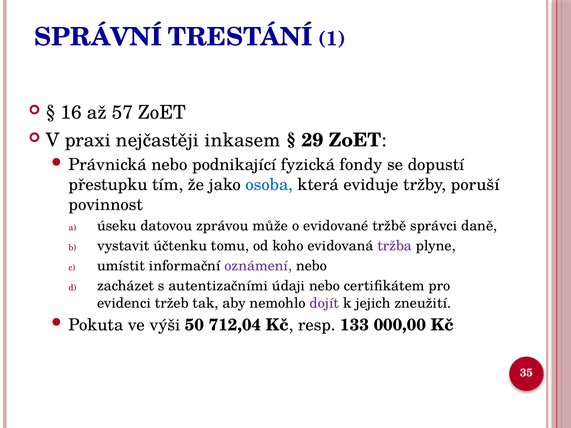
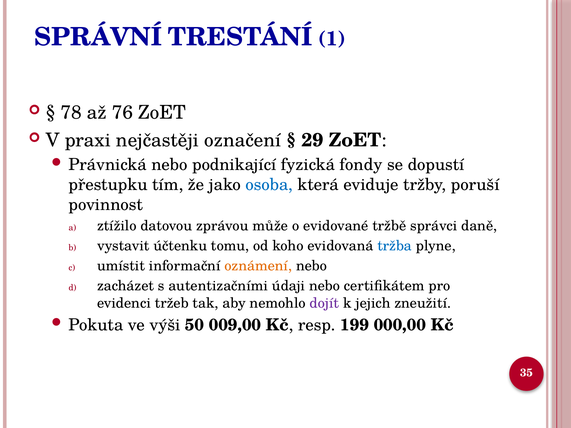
16: 16 -> 78
57: 57 -> 76
inkasem: inkasem -> označení
úseku: úseku -> ztížilo
tržba colour: purple -> blue
oznámení colour: purple -> orange
712,04: 712,04 -> 009,00
133: 133 -> 199
